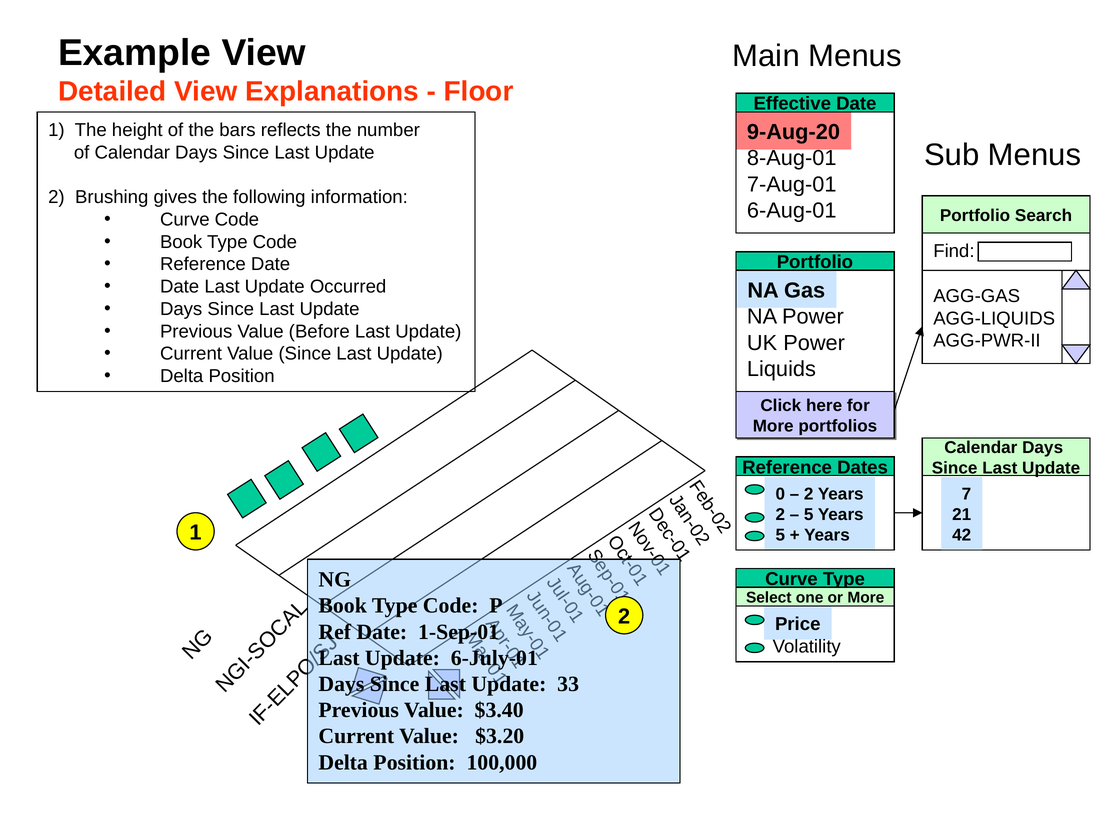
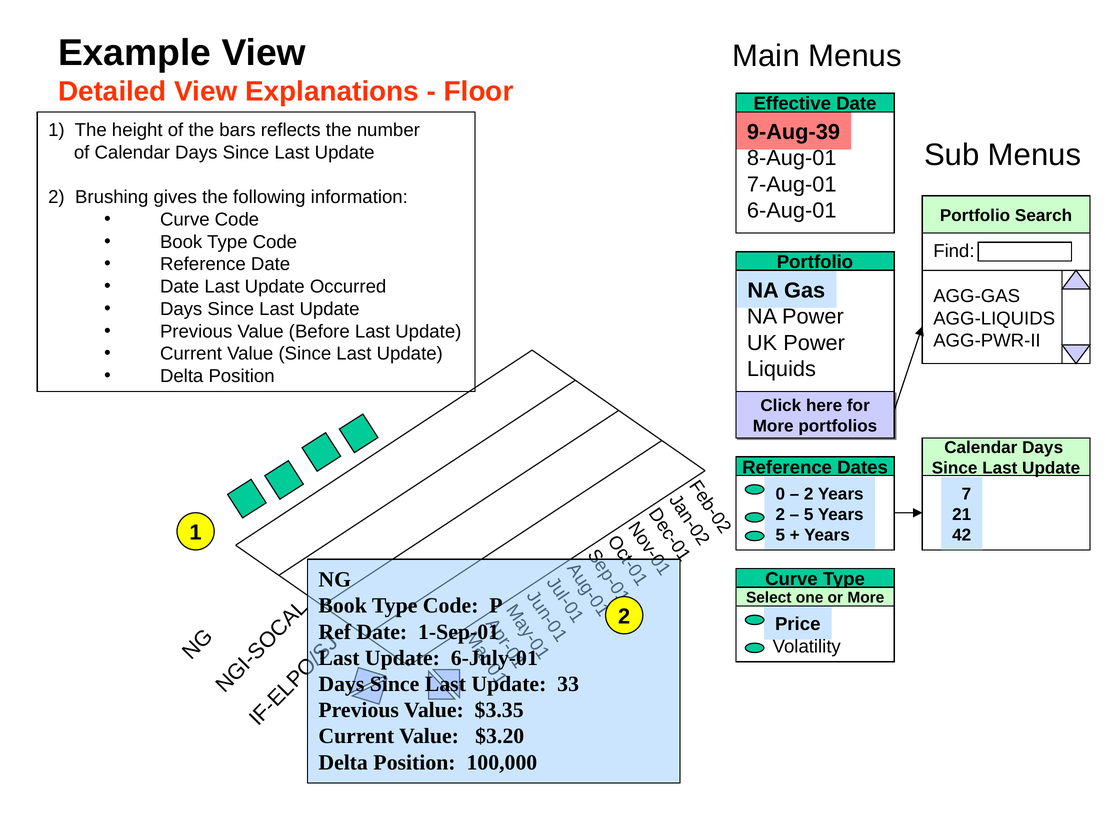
9-Aug-20: 9-Aug-20 -> 9-Aug-39
$3.40: $3.40 -> $3.35
